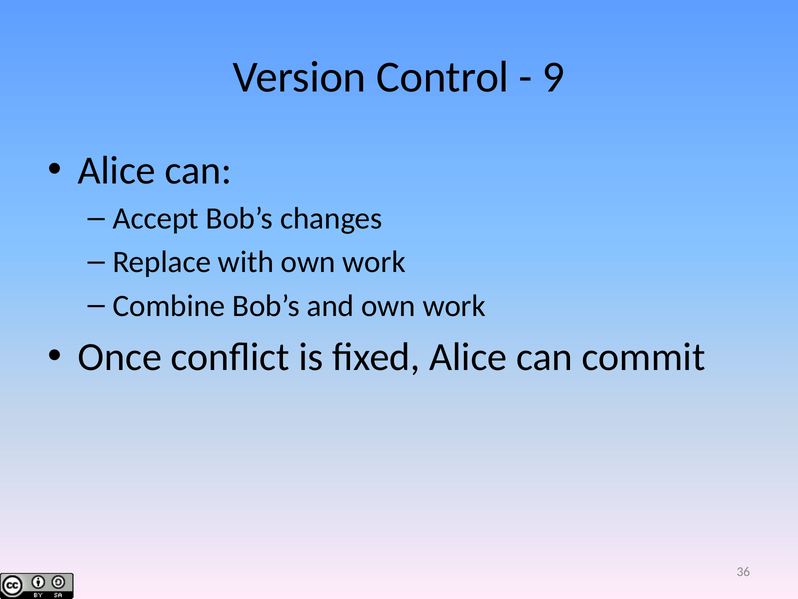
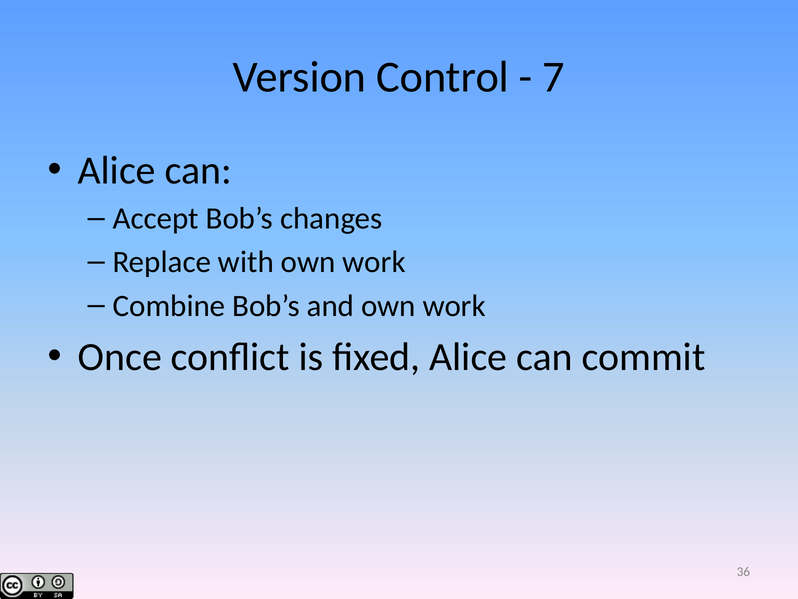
9: 9 -> 7
